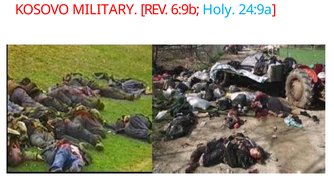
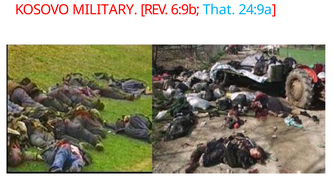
Holy: Holy -> That
